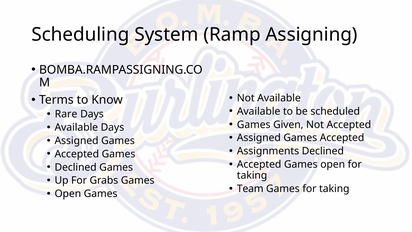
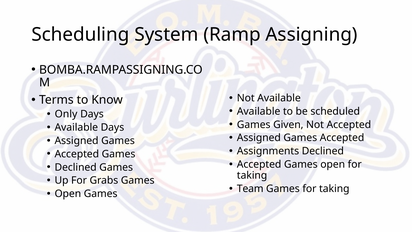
Rare: Rare -> Only
